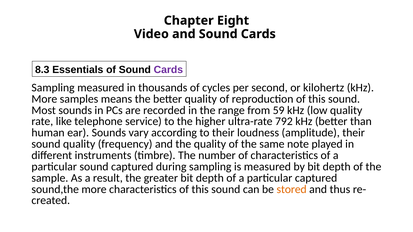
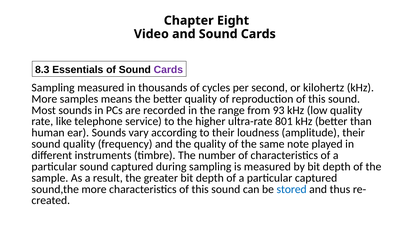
59: 59 -> 93
792: 792 -> 801
stored colour: orange -> blue
